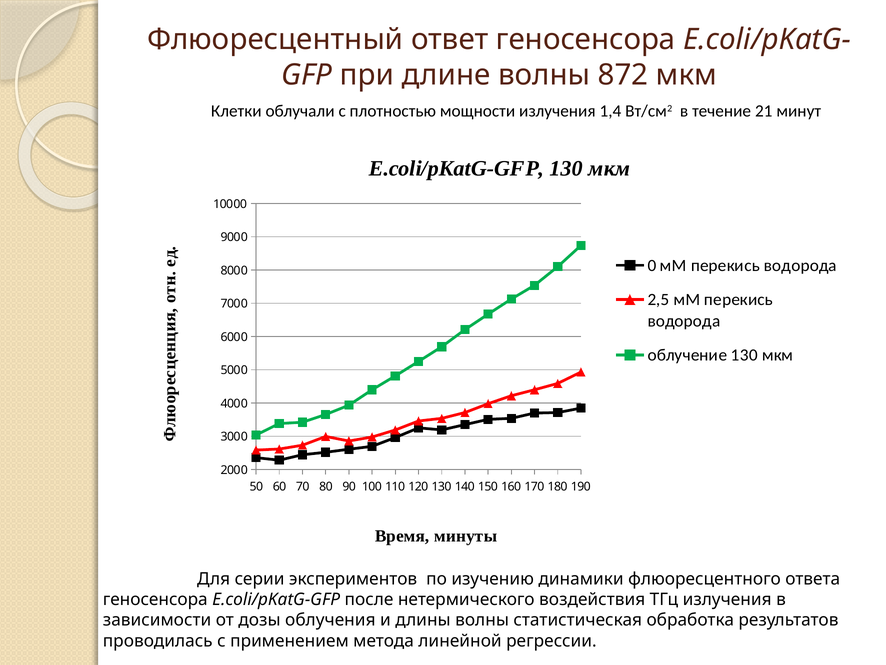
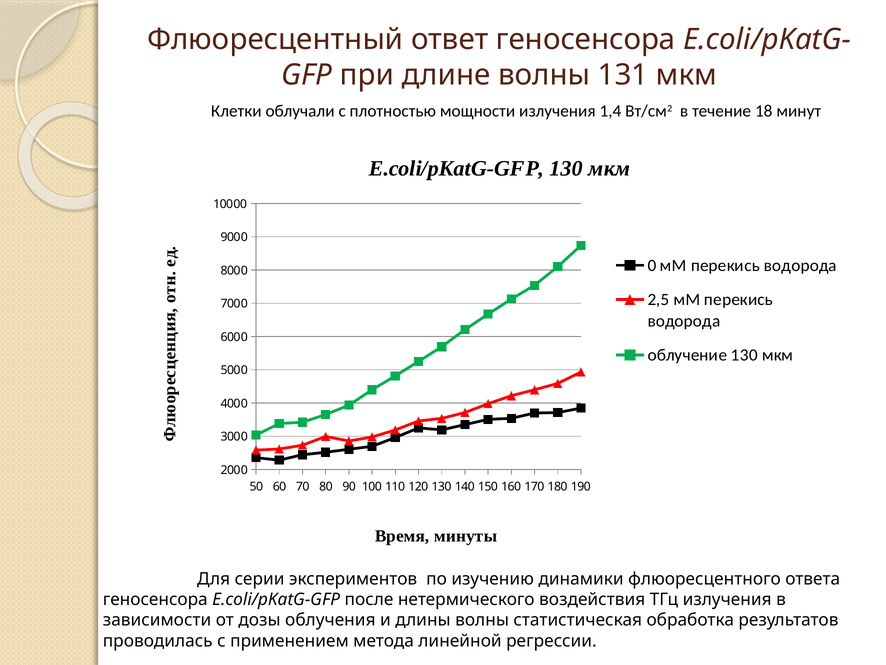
872: 872 -> 131
21: 21 -> 18
